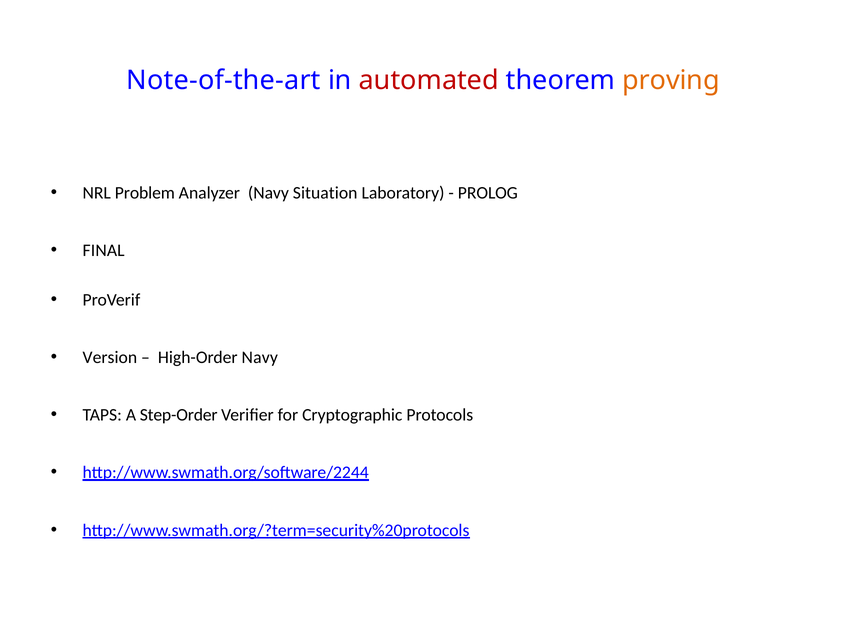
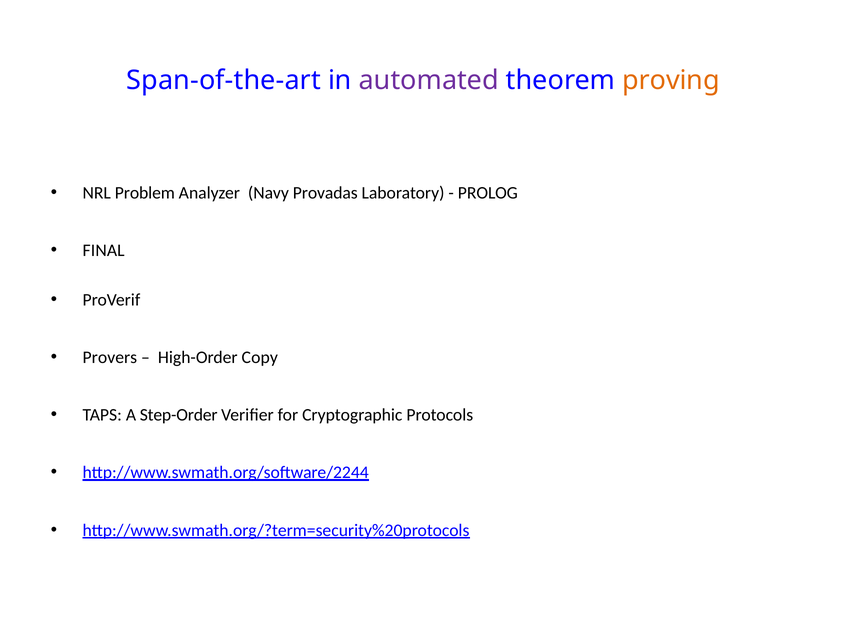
Note-of-the-art: Note-of-the-art -> Span-of-the-art
automated colour: red -> purple
Situation: Situation -> Provadas
Version: Version -> Provers
High-Order Navy: Navy -> Copy
